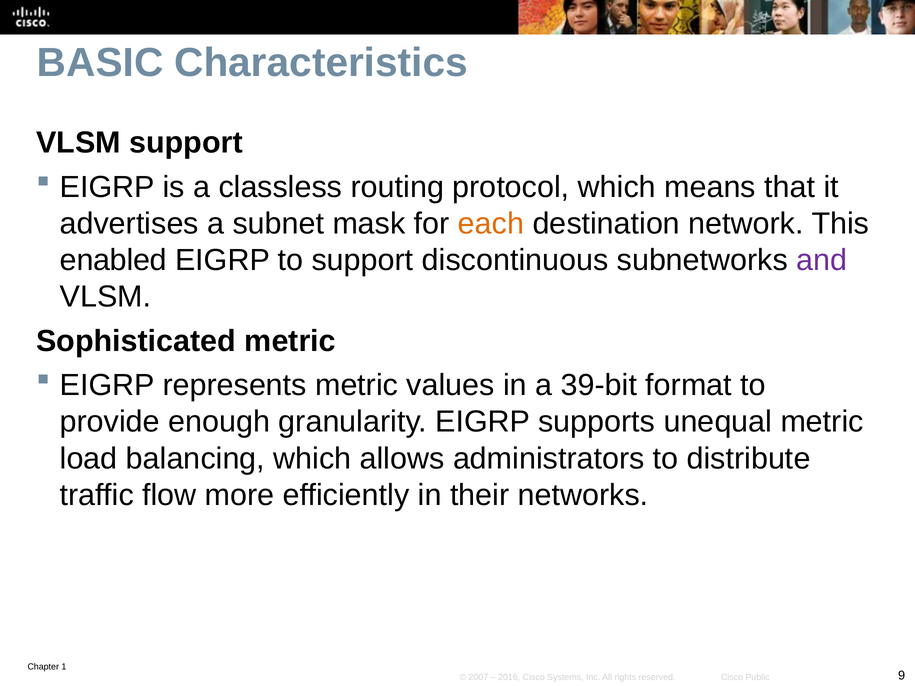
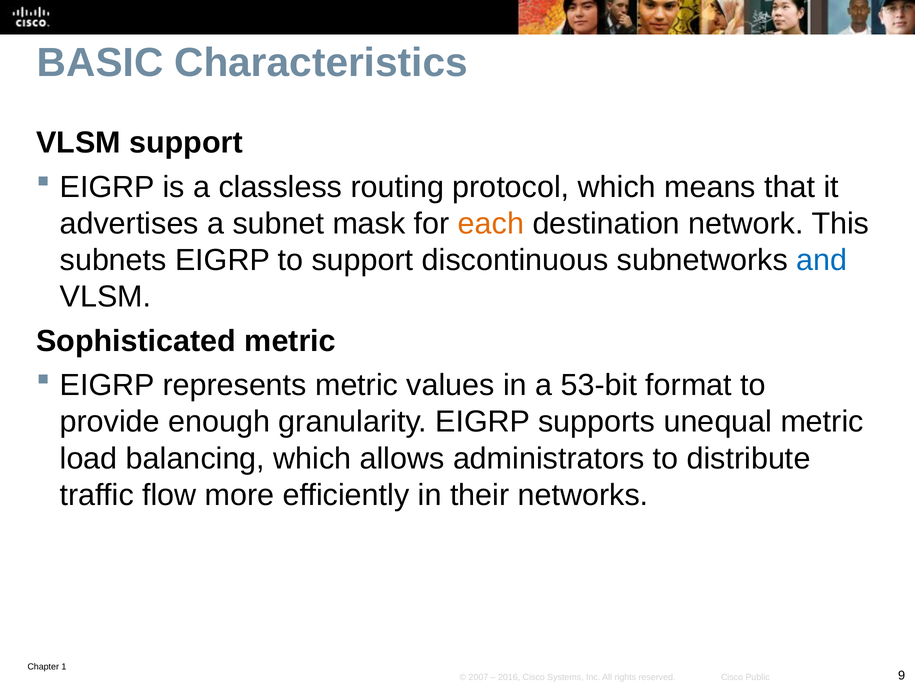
enabled: enabled -> subnets
and colour: purple -> blue
39-bit: 39-bit -> 53-bit
